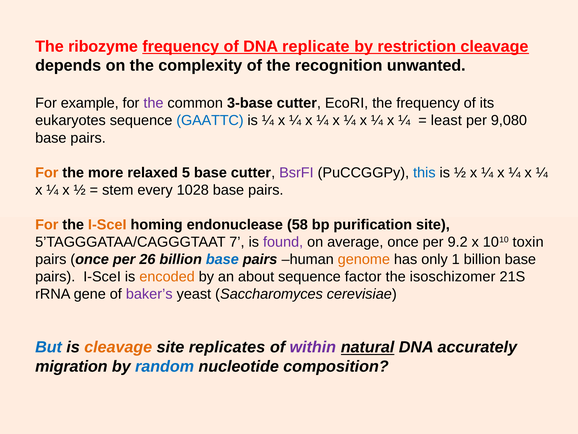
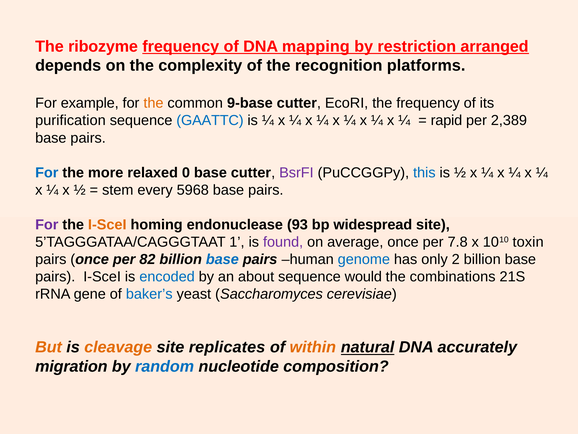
replicate: replicate -> mapping
restriction cleavage: cleavage -> arranged
unwanted: unwanted -> platforms
the at (153, 103) colour: purple -> orange
3-base: 3-base -> 9-base
eukaryotes: eukaryotes -> purification
least: least -> rapid
9,080: 9,080 -> 2,389
For at (47, 172) colour: orange -> blue
5: 5 -> 0
1028: 1028 -> 5968
For at (47, 224) colour: orange -> purple
58: 58 -> 93
purification: purification -> widespread
7: 7 -> 1
9.2: 9.2 -> 7.8
26: 26 -> 82
genome colour: orange -> blue
1: 1 -> 2
encoded colour: orange -> blue
factor: factor -> would
isoschizomer: isoschizomer -> combinations
baker’s colour: purple -> blue
But colour: blue -> orange
within colour: purple -> orange
